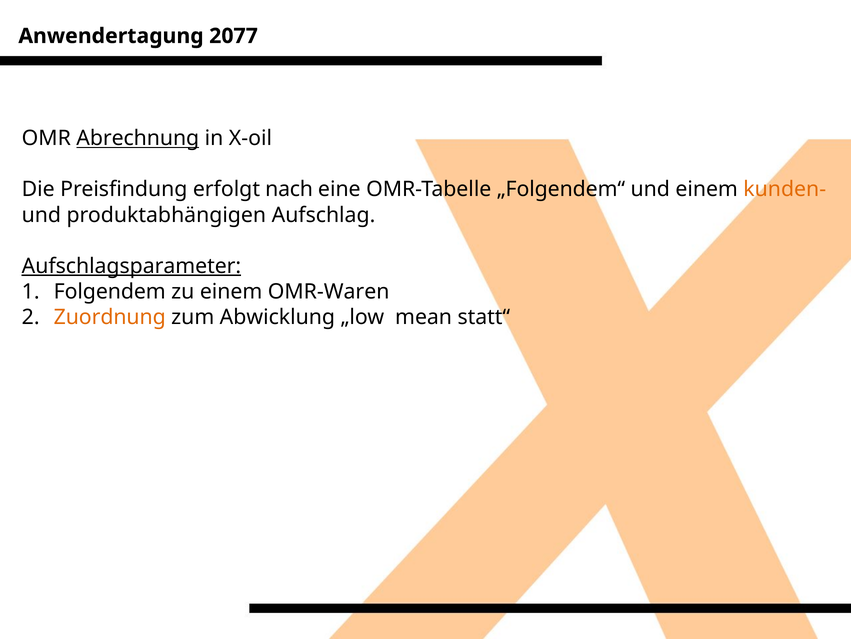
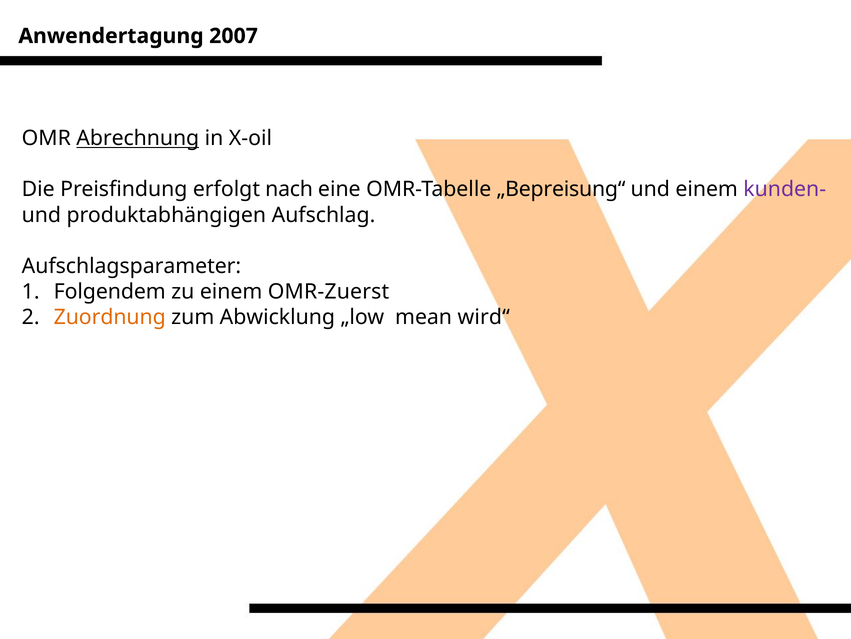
2077: 2077 -> 2007
„Folgendem“: „Folgendem“ -> „Bepreisung“
kunden- colour: orange -> purple
Aufschlagsparameter underline: present -> none
OMR-Waren: OMR-Waren -> OMR-Zuerst
statt“: statt“ -> wird“
